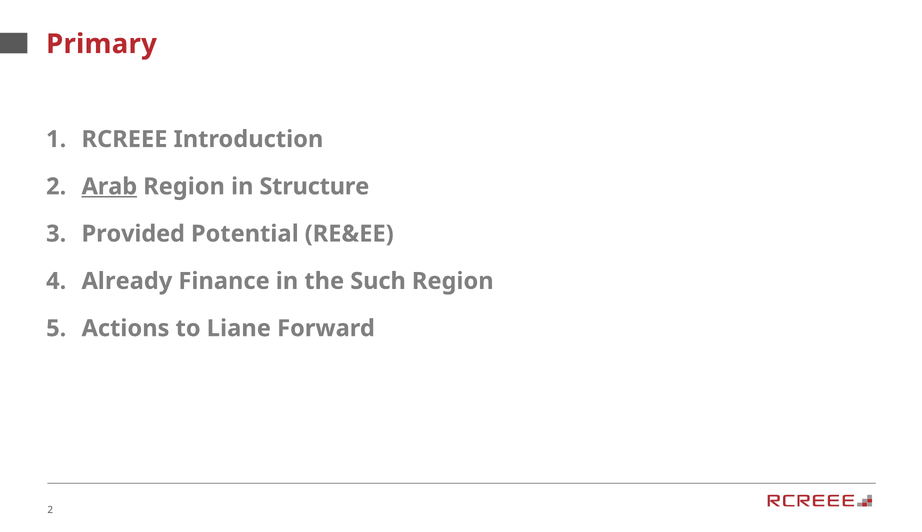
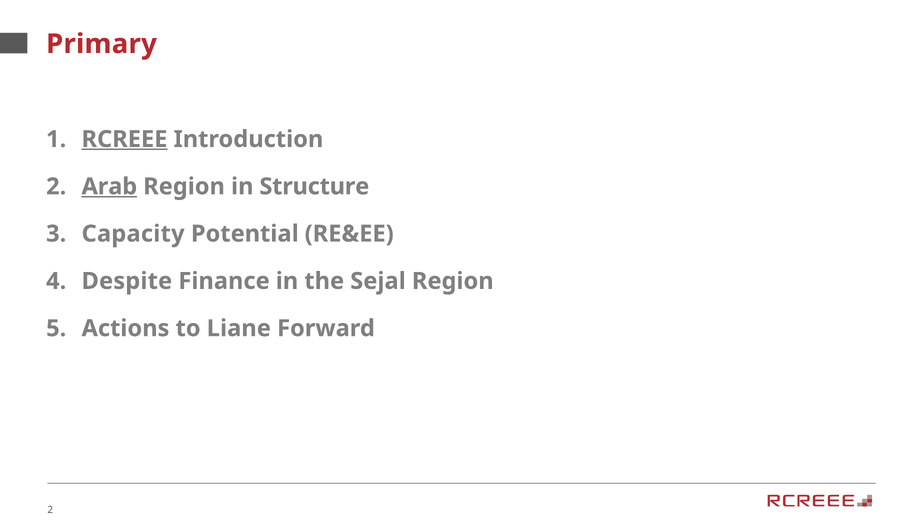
RCREEE underline: none -> present
Provided: Provided -> Capacity
Already: Already -> Despite
Such: Such -> Sejal
